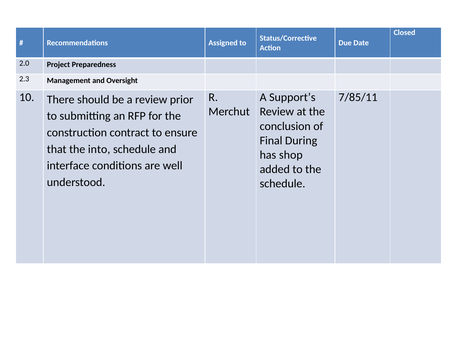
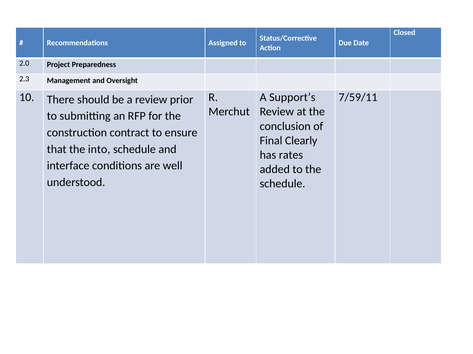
7/85/11: 7/85/11 -> 7/59/11
During: During -> Clearly
shop: shop -> rates
